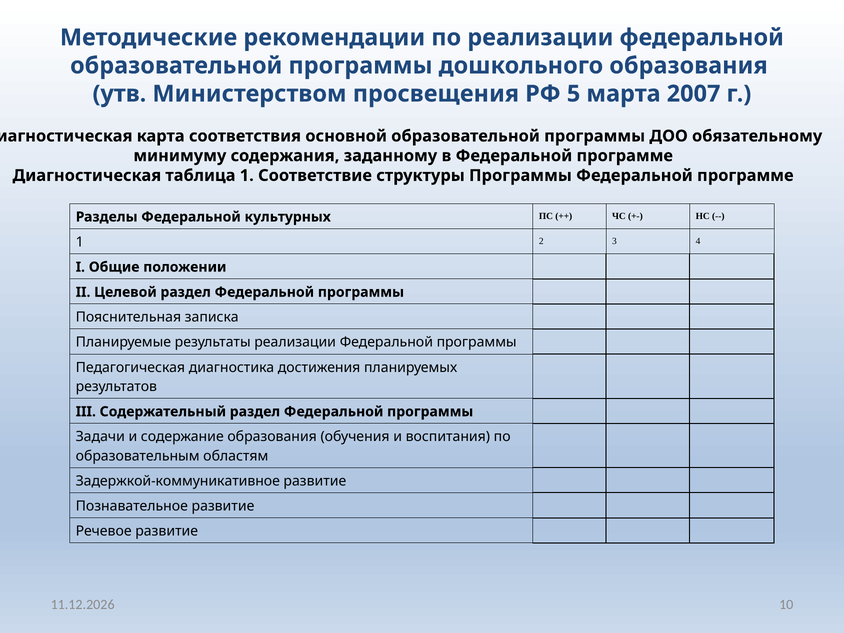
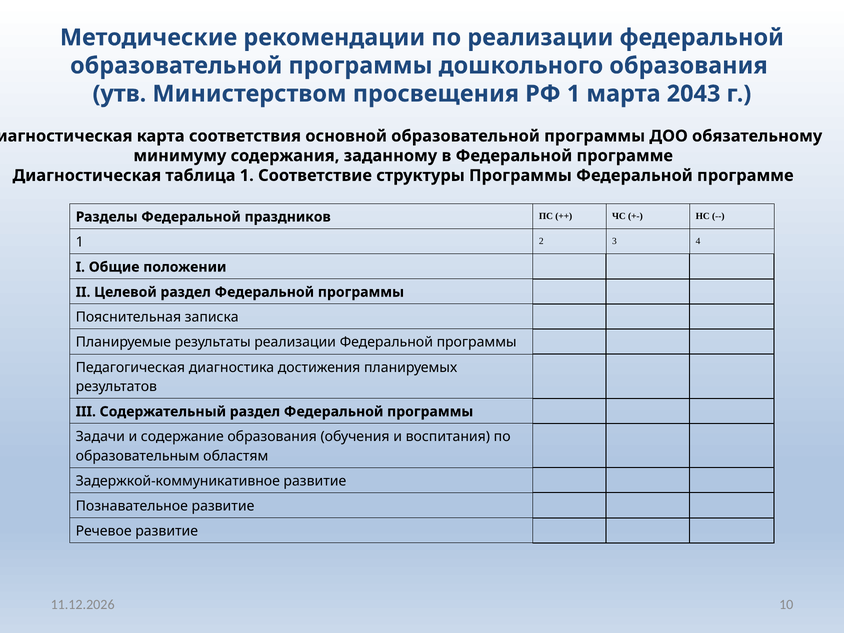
РФ 5: 5 -> 1
2007: 2007 -> 2043
культурных: культурных -> праздников
